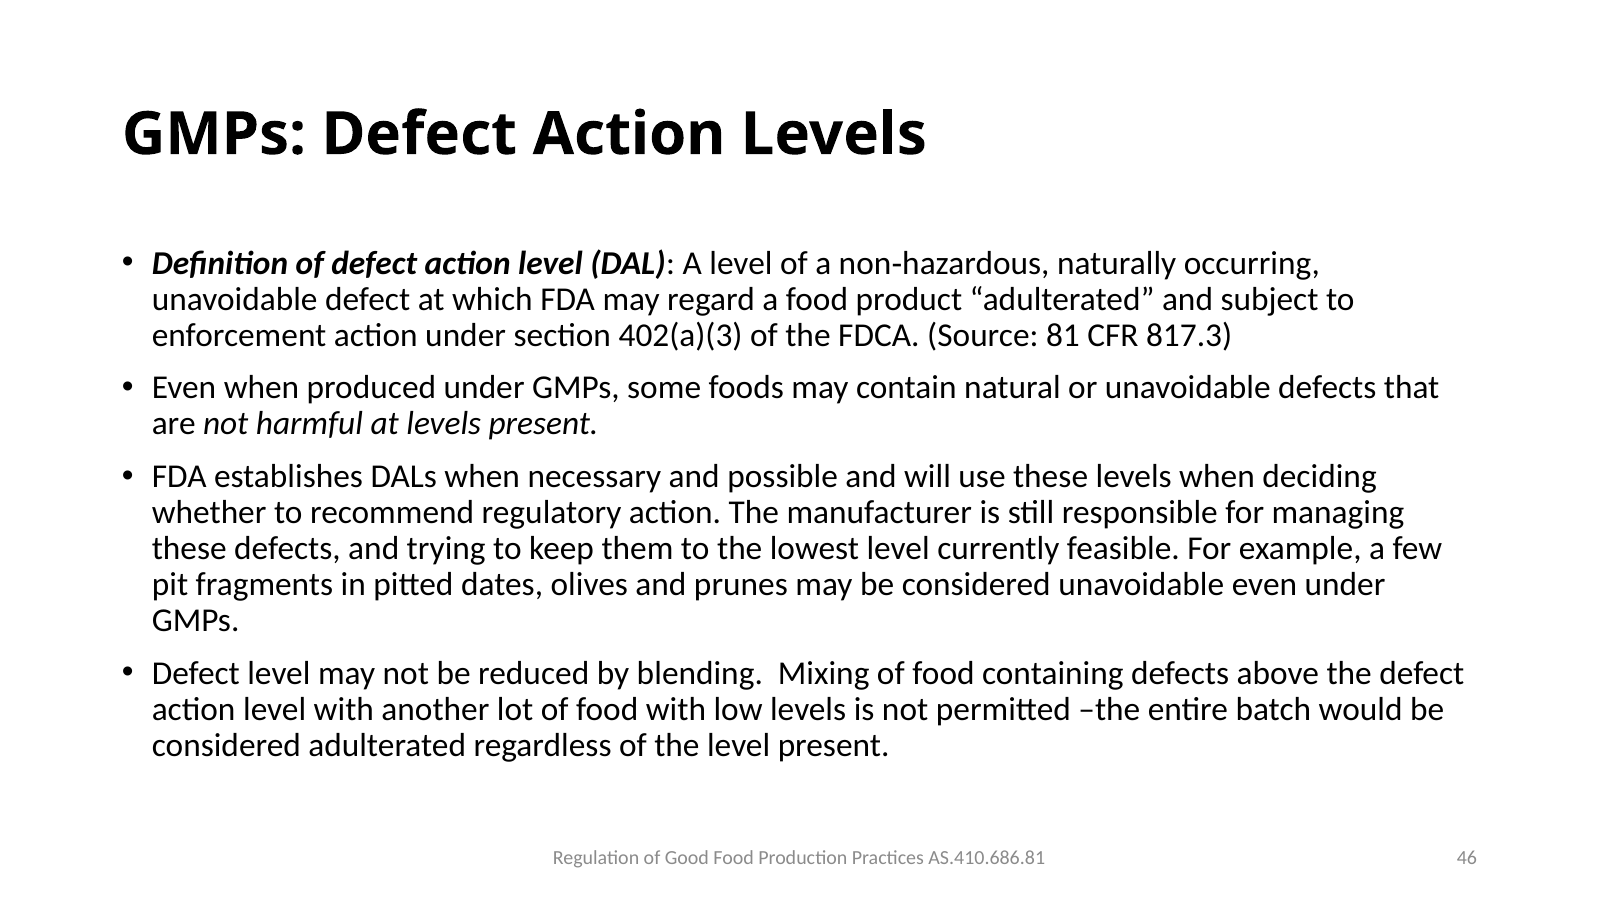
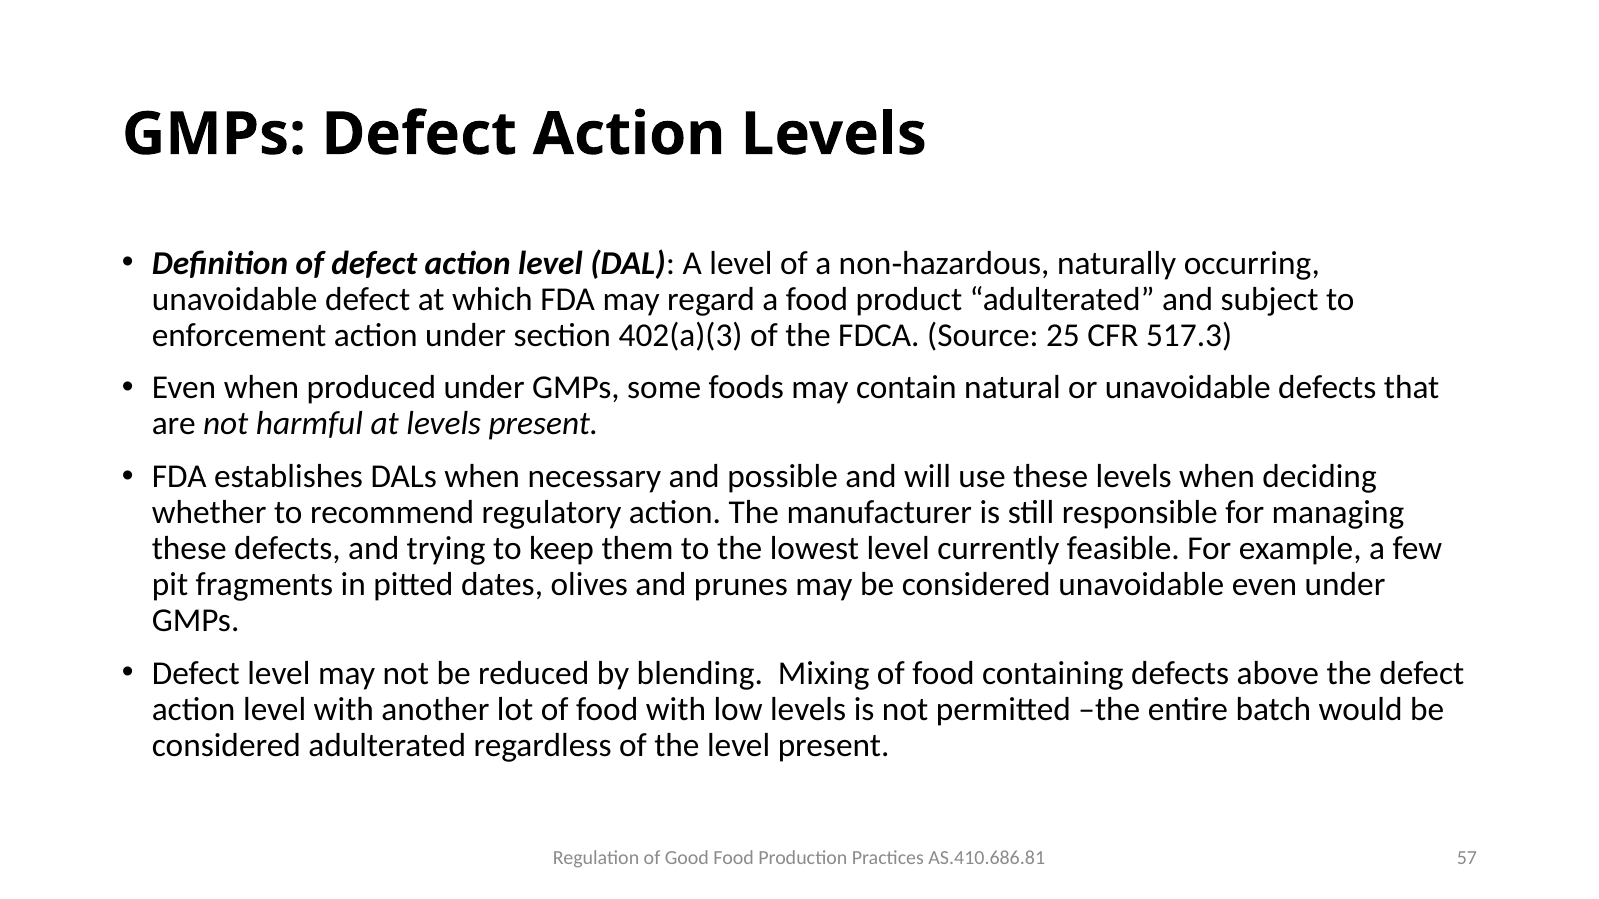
81: 81 -> 25
817.3: 817.3 -> 517.3
46: 46 -> 57
